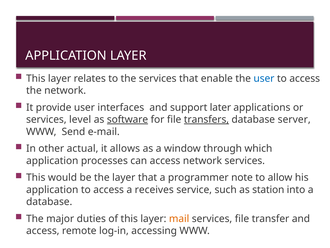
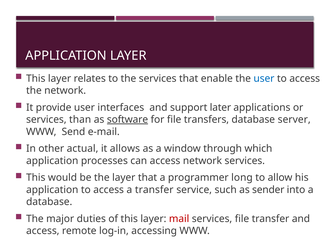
level: level -> than
transfers underline: present -> none
note: note -> long
a receives: receives -> transfer
station: station -> sender
mail colour: orange -> red
